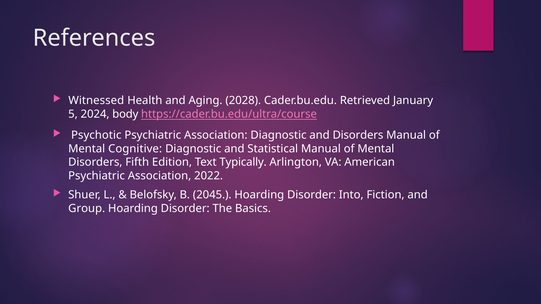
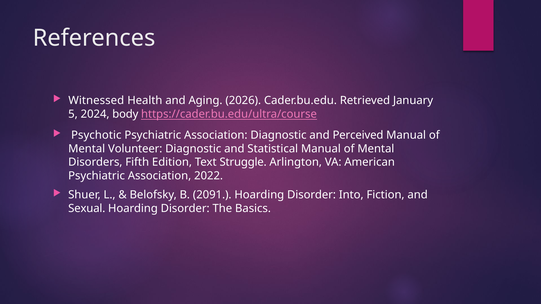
2028: 2028 -> 2026
and Disorders: Disorders -> Perceived
Cognitive: Cognitive -> Volunteer
Typically: Typically -> Struggle
2045: 2045 -> 2091
Group: Group -> Sexual
